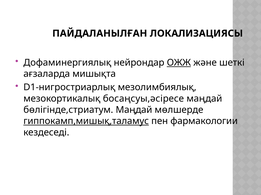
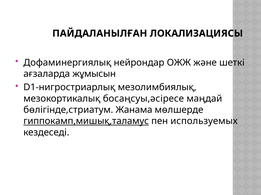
ОЖЖ underline: present -> none
мишықта: мишықта -> жұмысын
бөлігінде,стриатум Маңдай: Маңдай -> Жанама
фармакологии: фармакологии -> используемых
